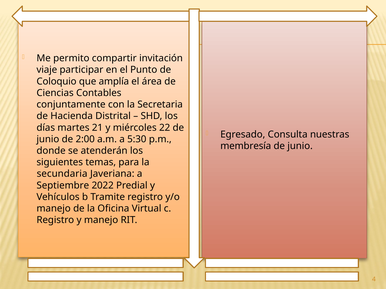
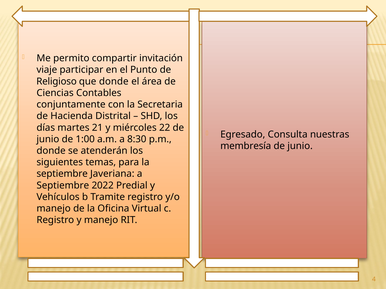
Coloquio: Coloquio -> Religioso
que amplía: amplía -> donde
2:00: 2:00 -> 1:00
5:30: 5:30 -> 8:30
secundaria at (62, 174): secundaria -> septiembre
